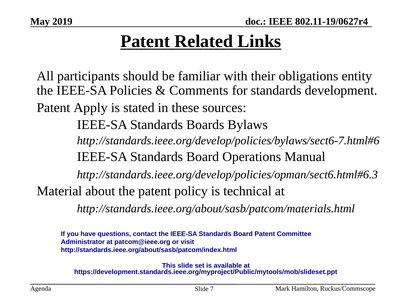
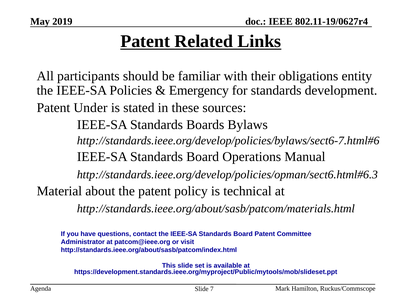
Comments: Comments -> Emergency
Apply: Apply -> Under
